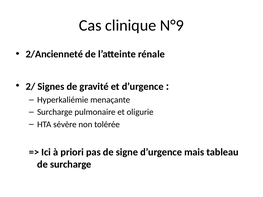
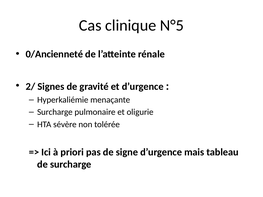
N°9: N°9 -> N°5
2/Ancienneté: 2/Ancienneté -> 0/Ancienneté
